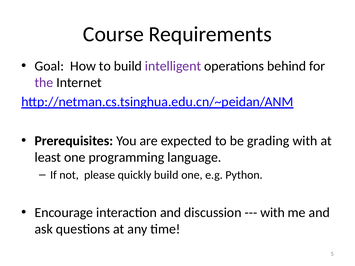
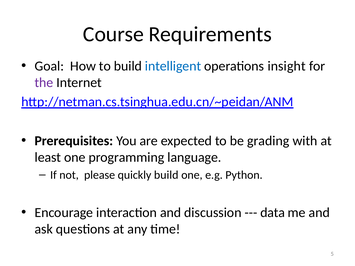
intelligent colour: purple -> blue
behind: behind -> insight
with at (273, 213): with -> data
